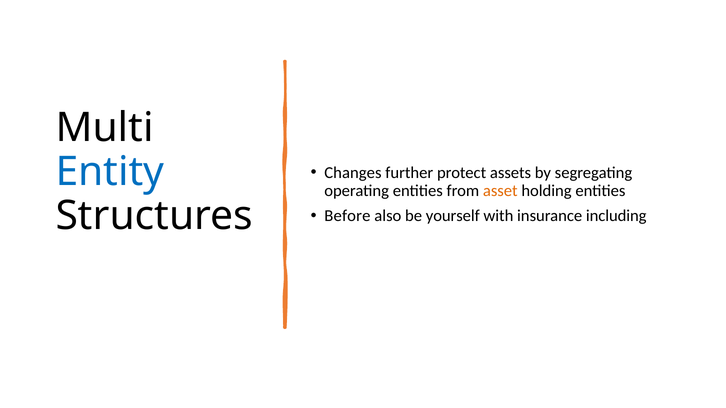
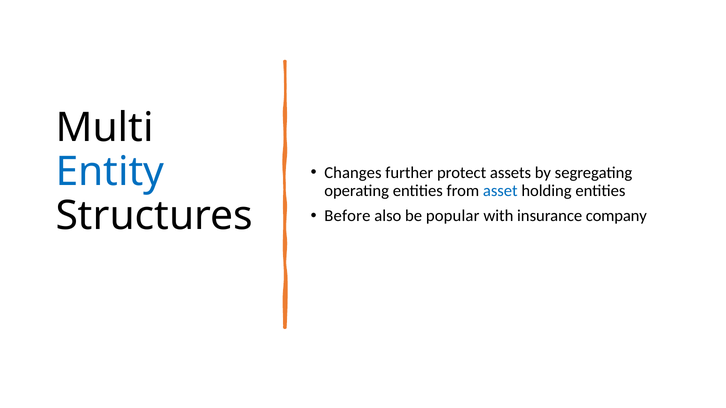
asset colour: orange -> blue
yourself: yourself -> popular
including: including -> company
